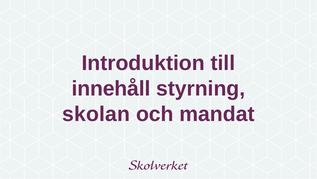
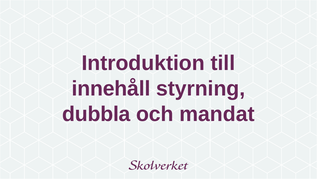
skolan: skolan -> dubbla
